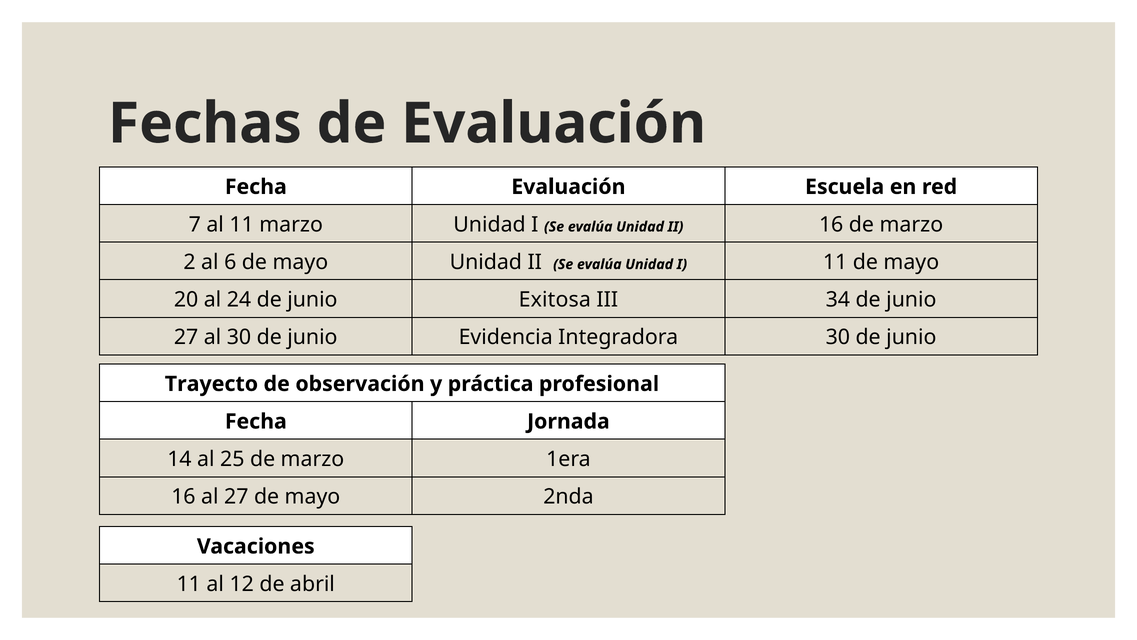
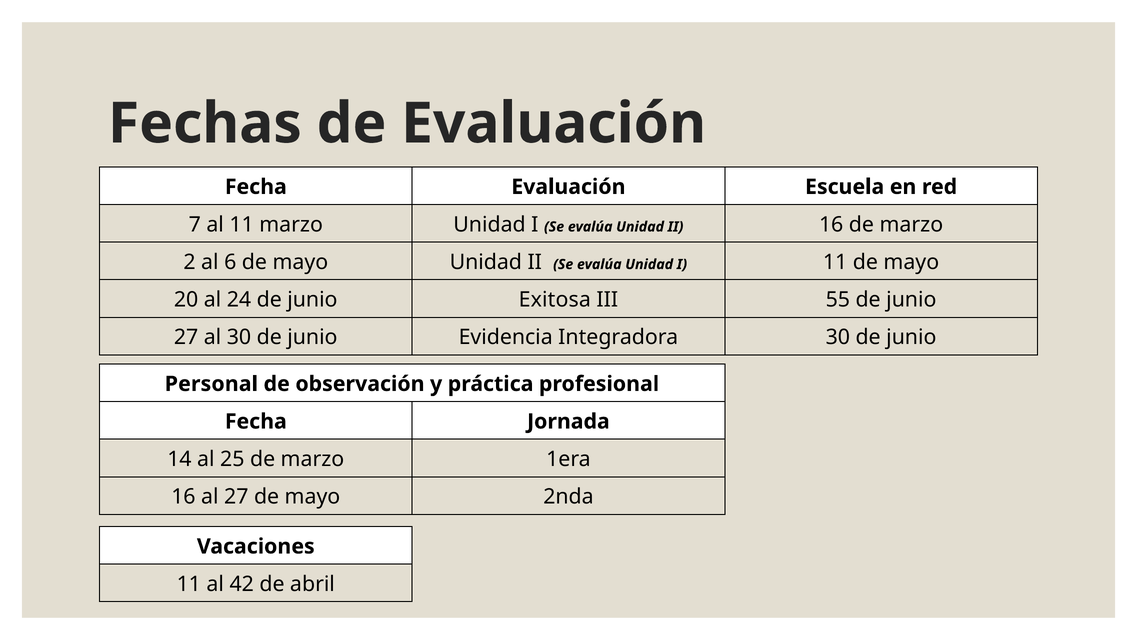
34: 34 -> 55
Trayecto: Trayecto -> Personal
12: 12 -> 42
